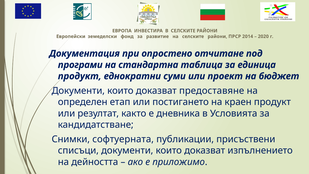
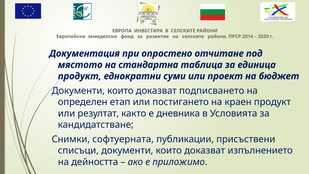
програми: програми -> мястото
предоставяне: предоставяне -> подписването
